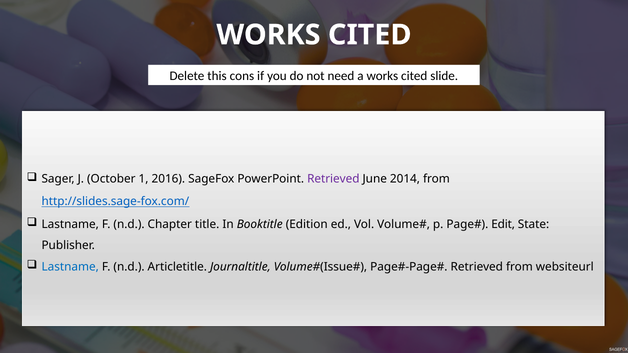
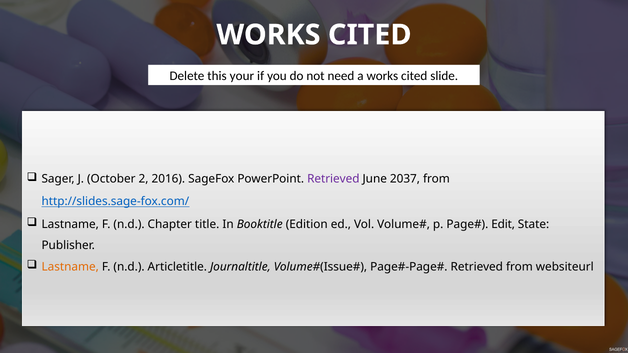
cons: cons -> your
1: 1 -> 2
2014: 2014 -> 2037
Lastname at (70, 267) colour: blue -> orange
